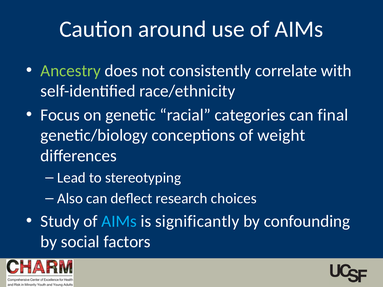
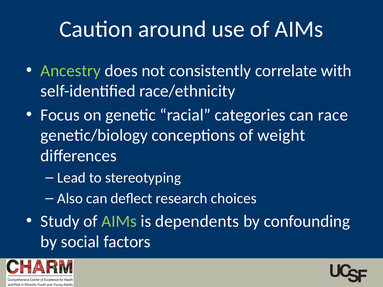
final: final -> race
AIMs at (119, 221) colour: light blue -> light green
significantly: significantly -> dependents
